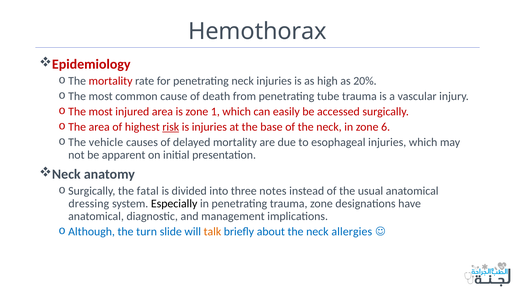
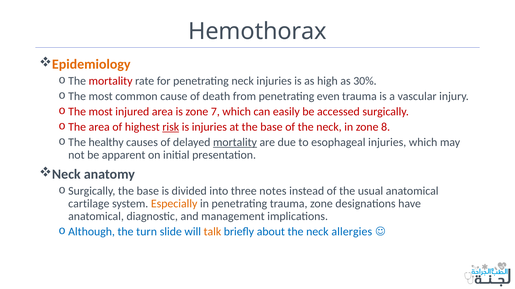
Epidemiology colour: red -> orange
20%: 20% -> 30%
tube: tube -> even
1: 1 -> 7
6: 6 -> 8
vehicle: vehicle -> healthy
mortality at (235, 143) underline: none -> present
fatal at (148, 191): fatal -> base
dressing: dressing -> cartilage
Especially colour: black -> orange
